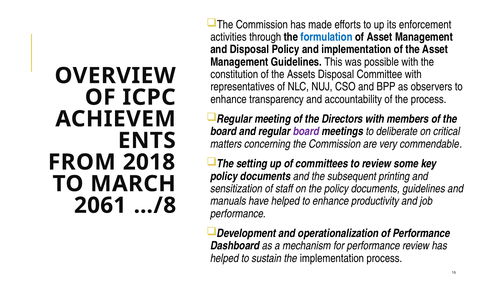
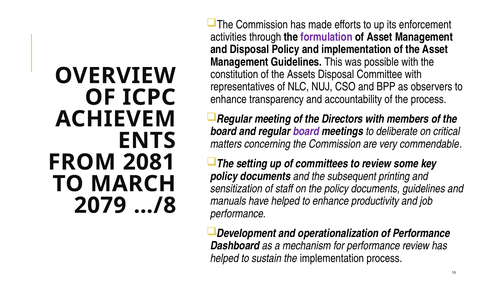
formulation colour: blue -> purple
2018: 2018 -> 2081
2061: 2061 -> 2079
